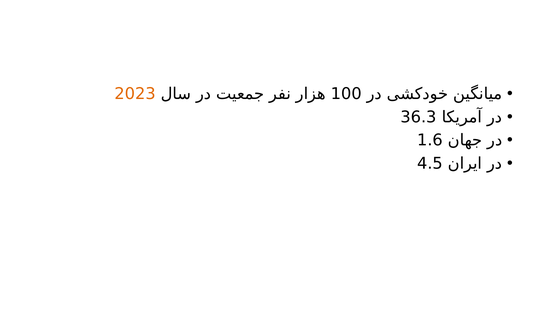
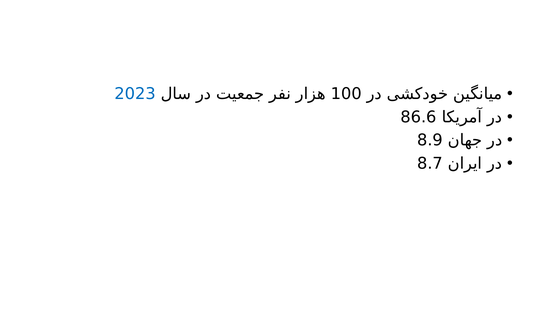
2023 colour: orange -> blue
36.3: 36.3 -> 86.6
1.6: 1.6 -> 8.9
4.5: 4.5 -> 8.7
